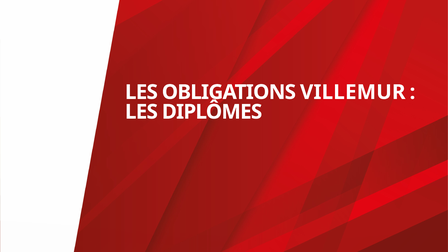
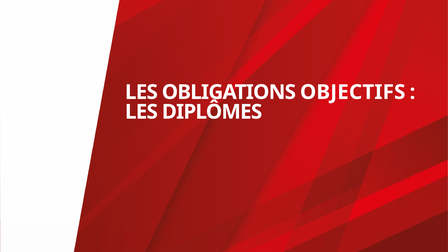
VILLEMUR: VILLEMUR -> OBJECTIFS
